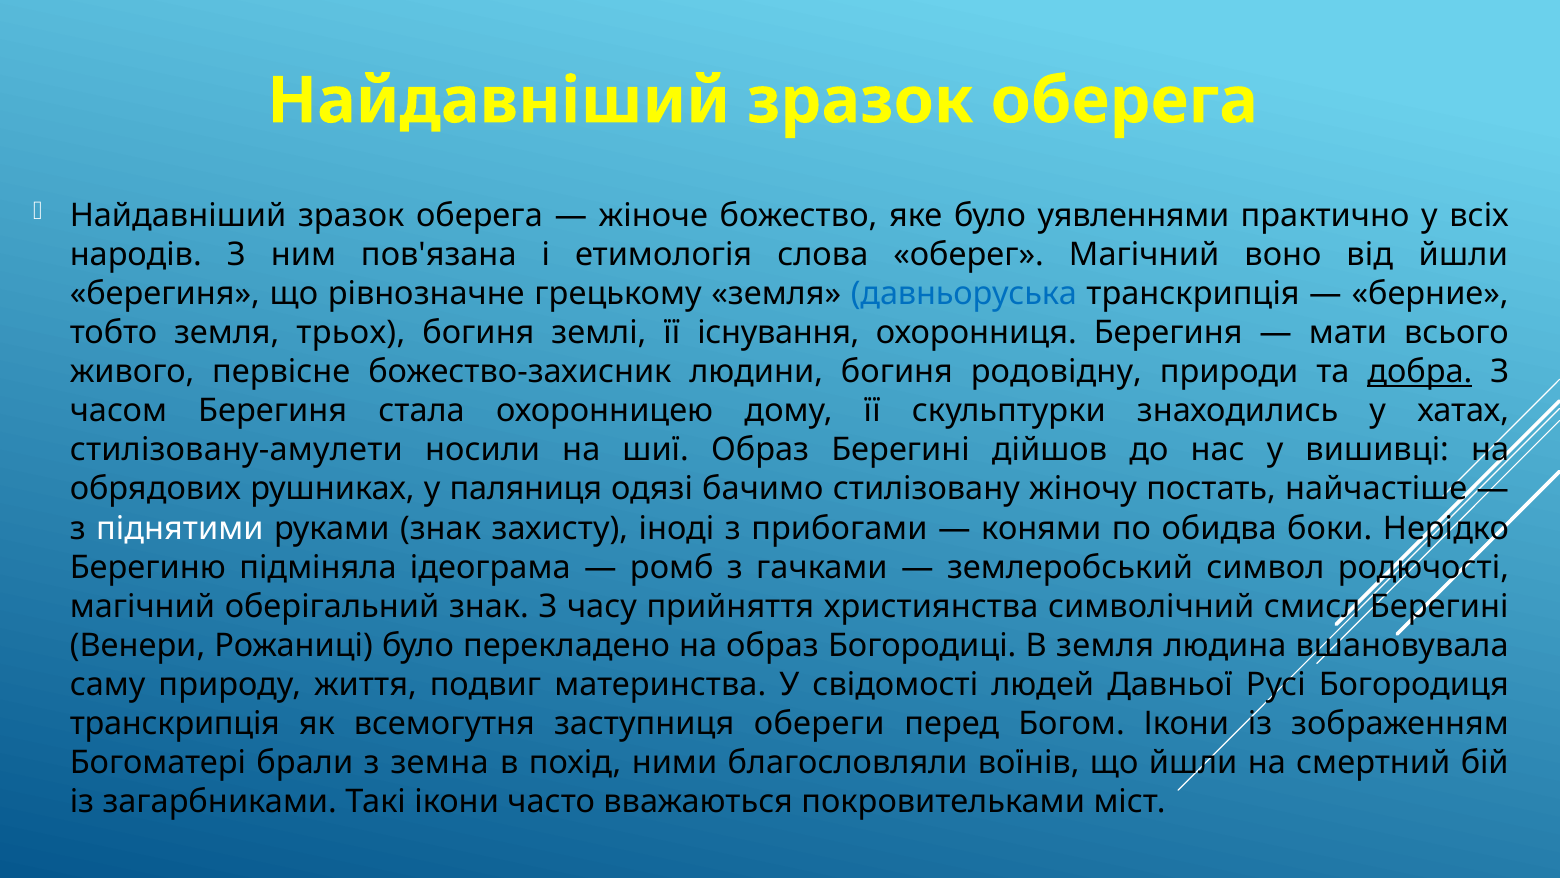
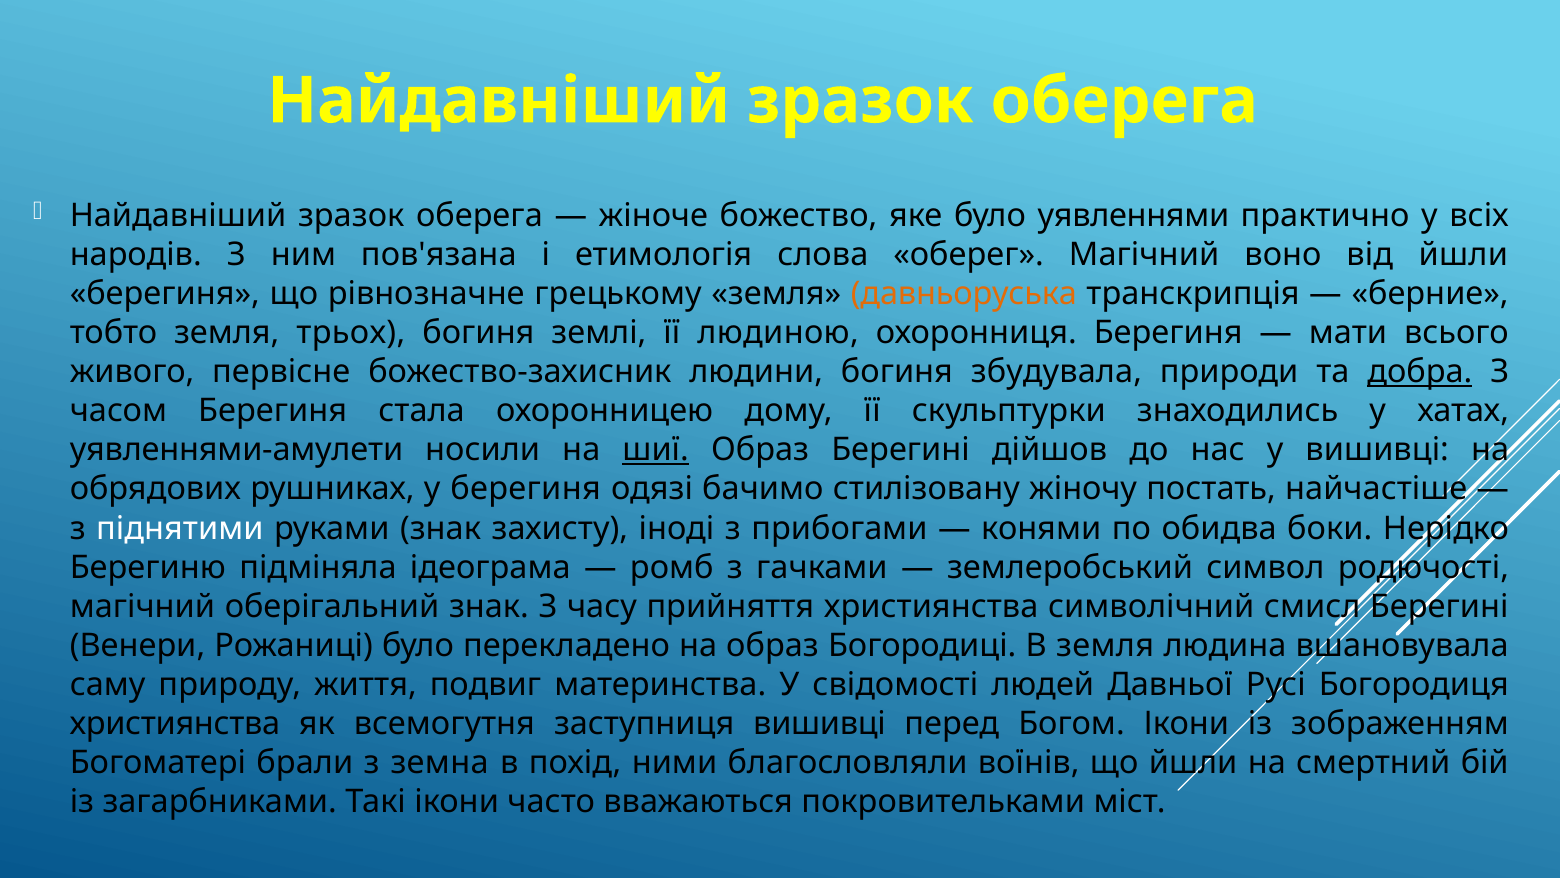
давньоруська colour: blue -> orange
існування: існування -> людиною
родовідну: родовідну -> збудувала
стилізовану-амулети: стилізовану-амулети -> уявленнями-амулети
шиї underline: none -> present
у паляниця: паляниця -> берегиня
транскрипція at (175, 723): транскрипція -> християнства
заступниця обереги: обереги -> вишивці
